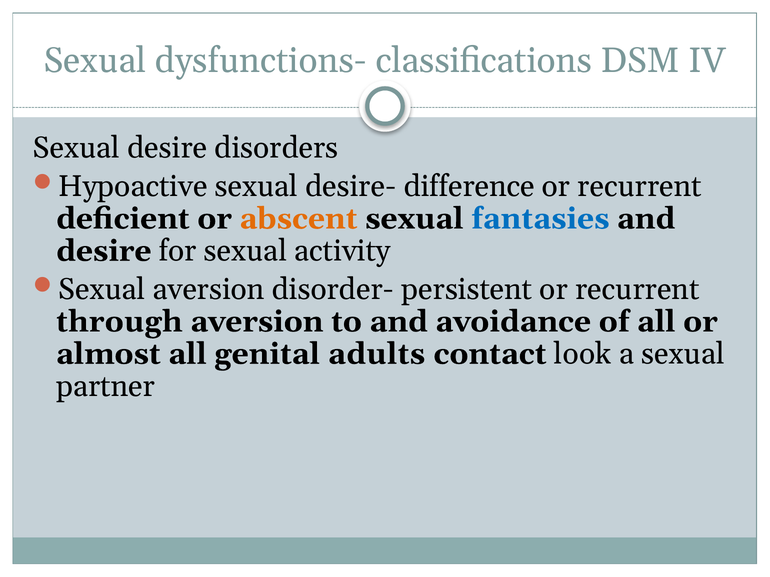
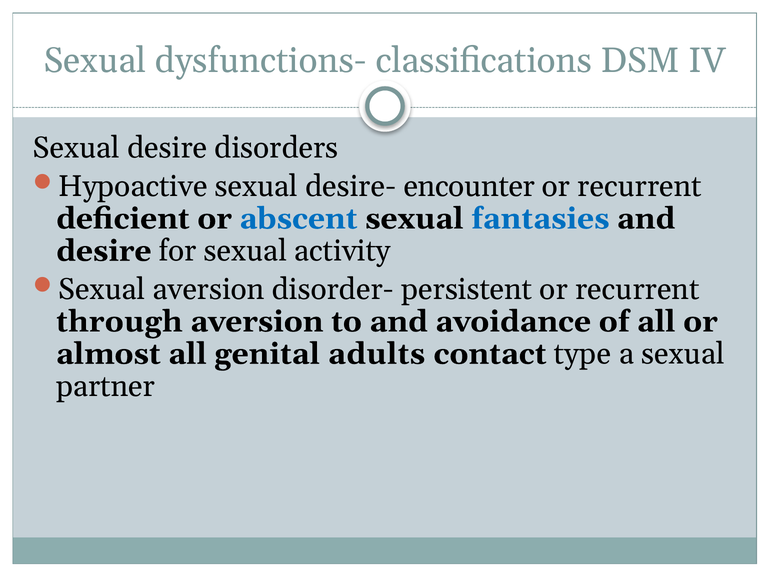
difference: difference -> encounter
abscent colour: orange -> blue
look: look -> type
